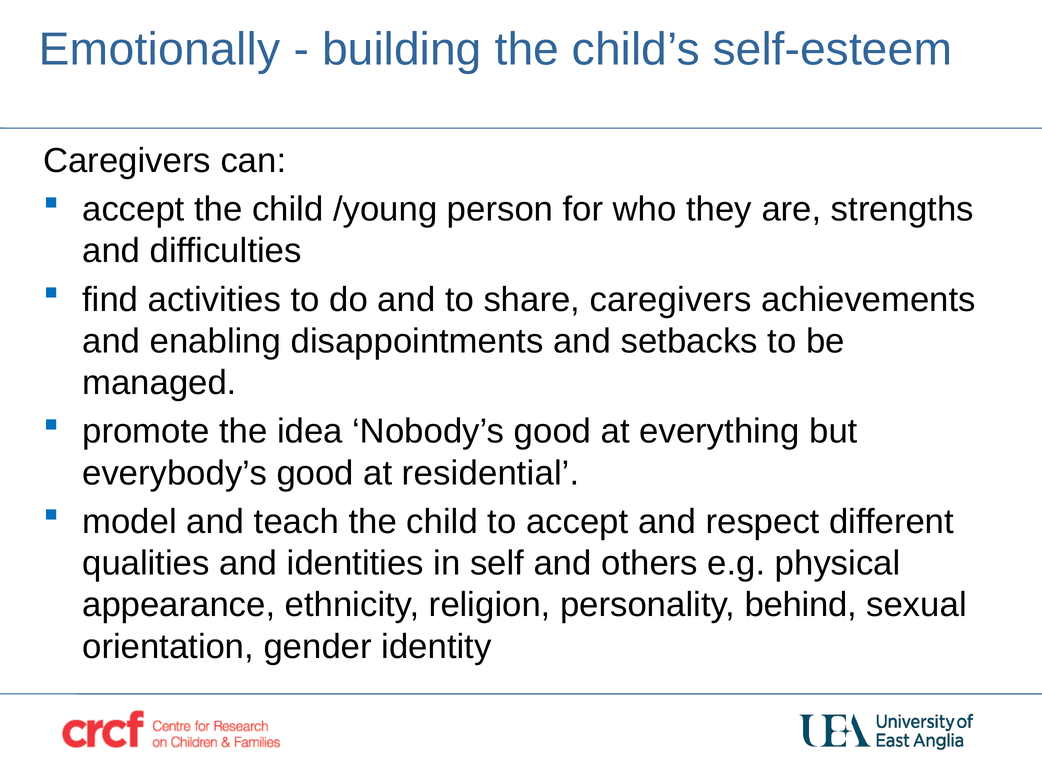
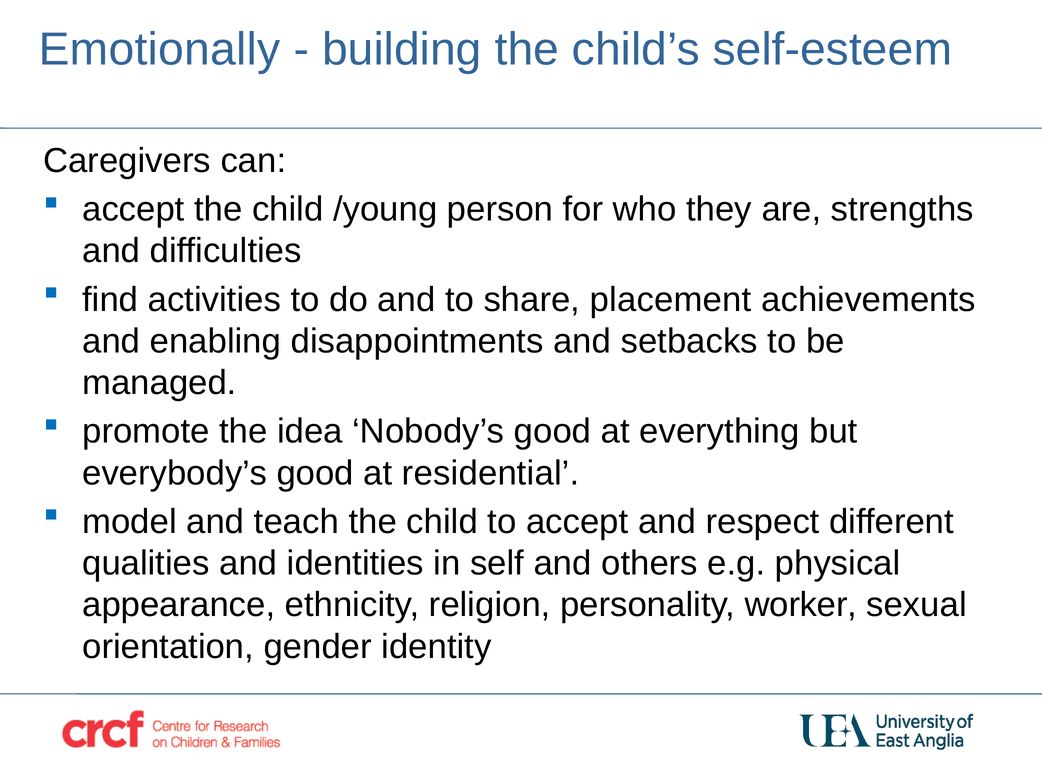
share caregivers: caregivers -> placement
behind: behind -> worker
